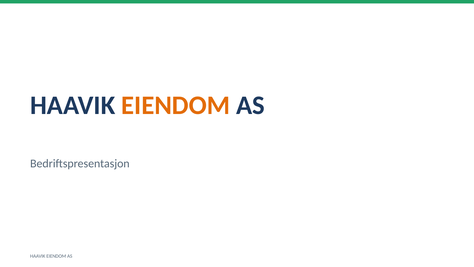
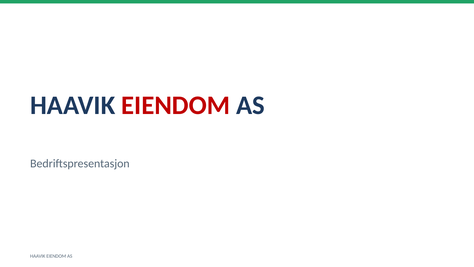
EIENDOM at (176, 105) colour: orange -> red
